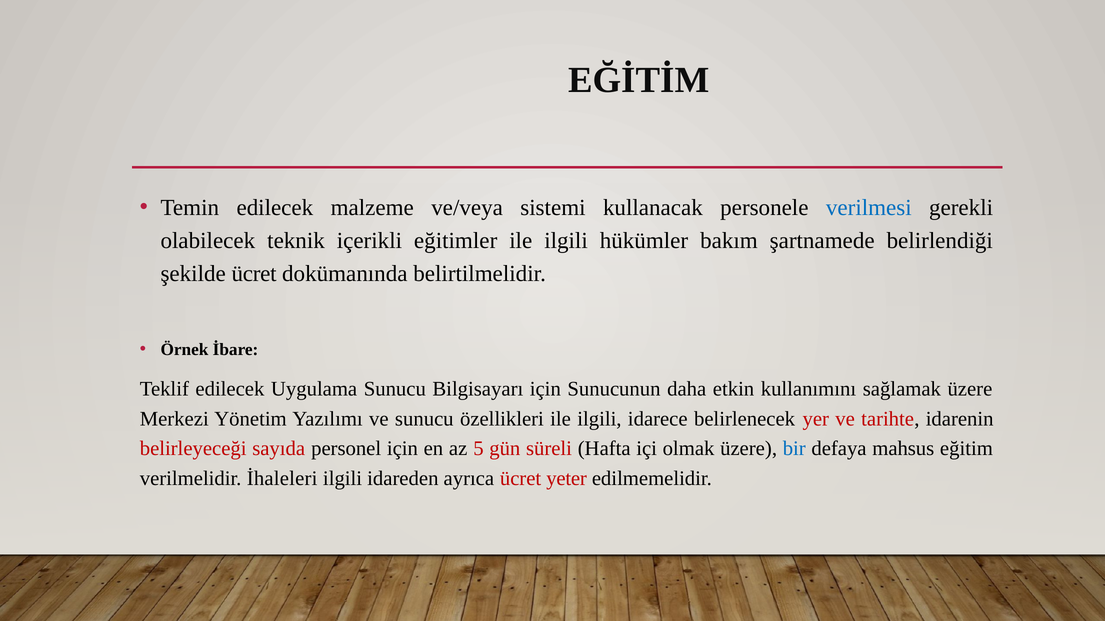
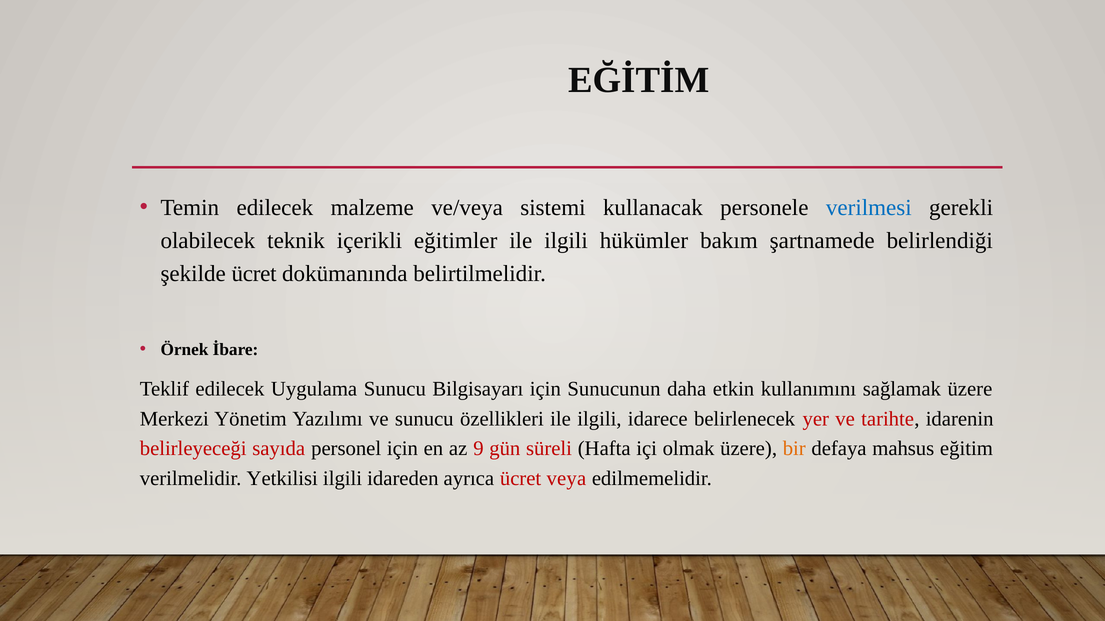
5: 5 -> 9
bir colour: blue -> orange
İhaleleri: İhaleleri -> Yetkilisi
yeter: yeter -> veya
